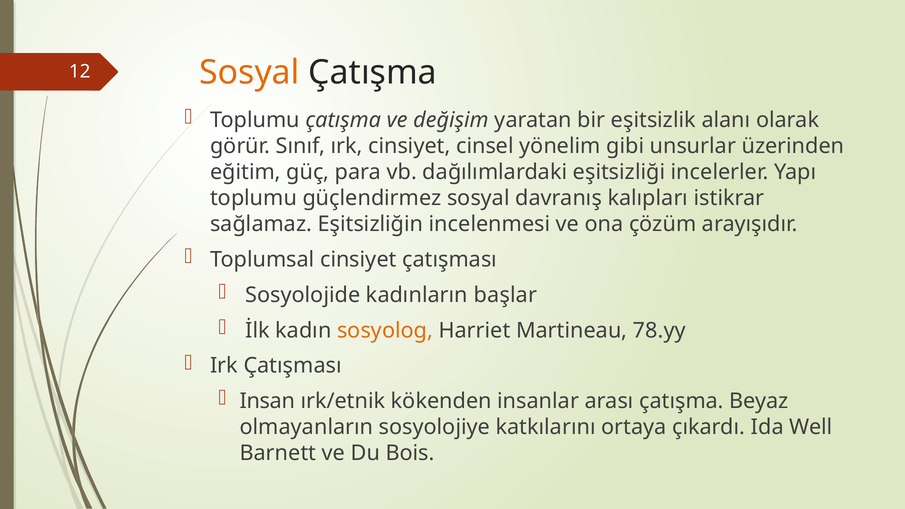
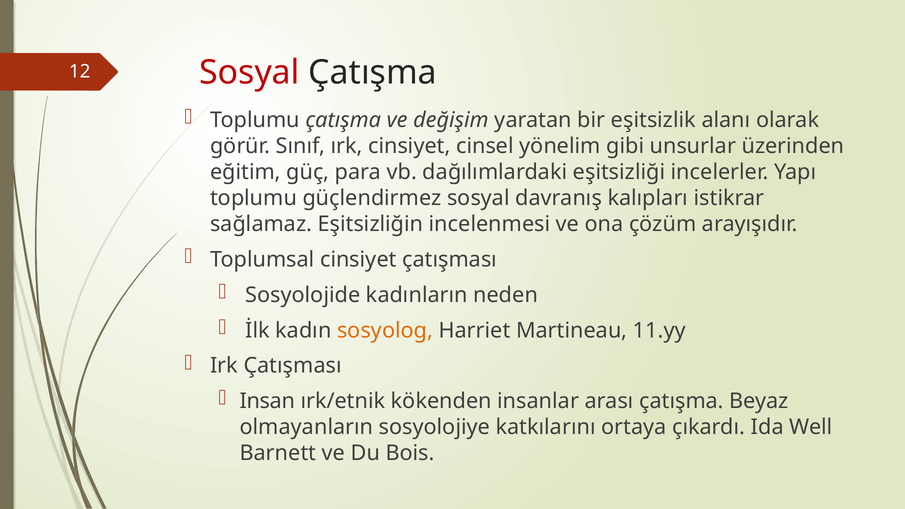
Sosyal at (249, 72) colour: orange -> red
başlar: başlar -> neden
78.yy: 78.yy -> 11.yy
